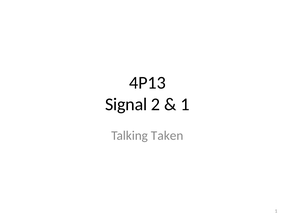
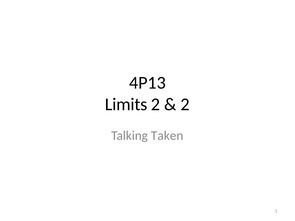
Signal: Signal -> Limits
1 at (185, 105): 1 -> 2
